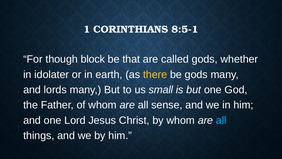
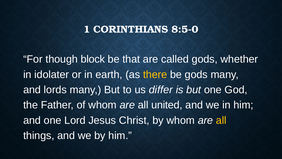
8:5-1: 8:5-1 -> 8:5-0
small: small -> differ
sense: sense -> united
all at (221, 120) colour: light blue -> yellow
